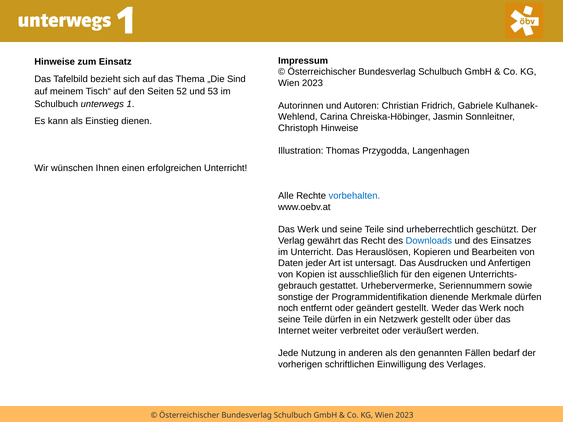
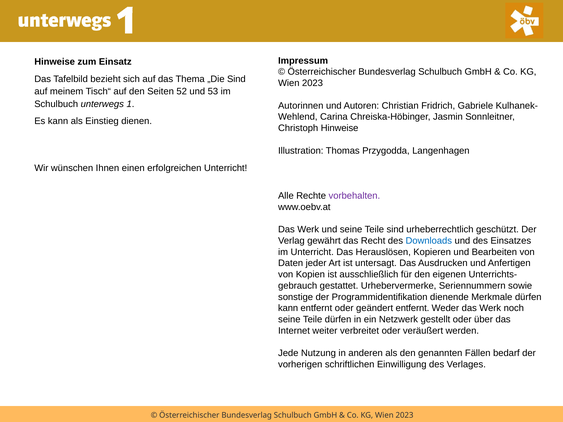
vorbehalten colour: blue -> purple
noch at (288, 308): noch -> kann
geändert gestellt: gestellt -> entfernt
